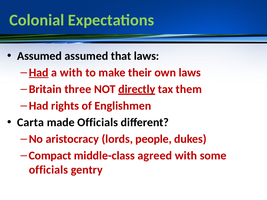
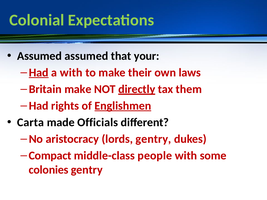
that laws: laws -> your
Britain three: three -> make
Englishmen underline: none -> present
lords people: people -> gentry
agreed: agreed -> people
officials at (48, 170): officials -> colonies
